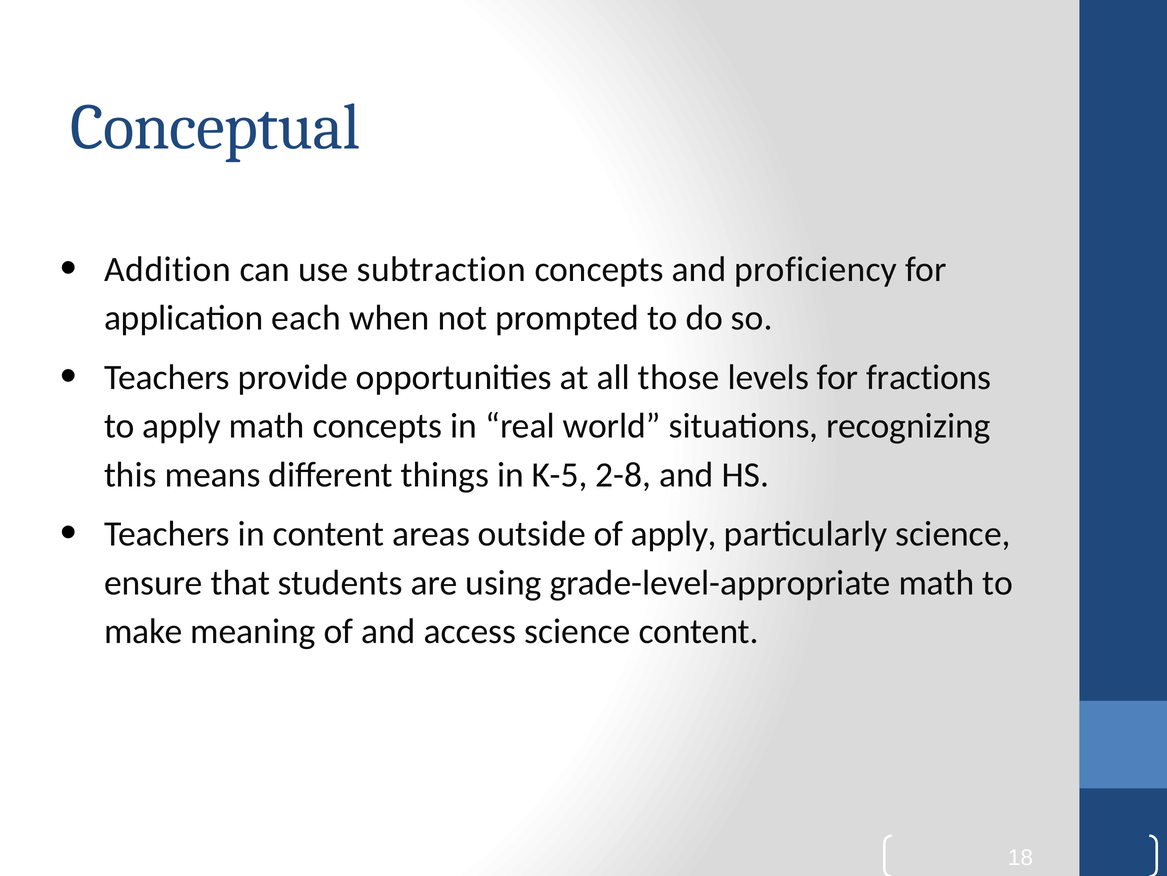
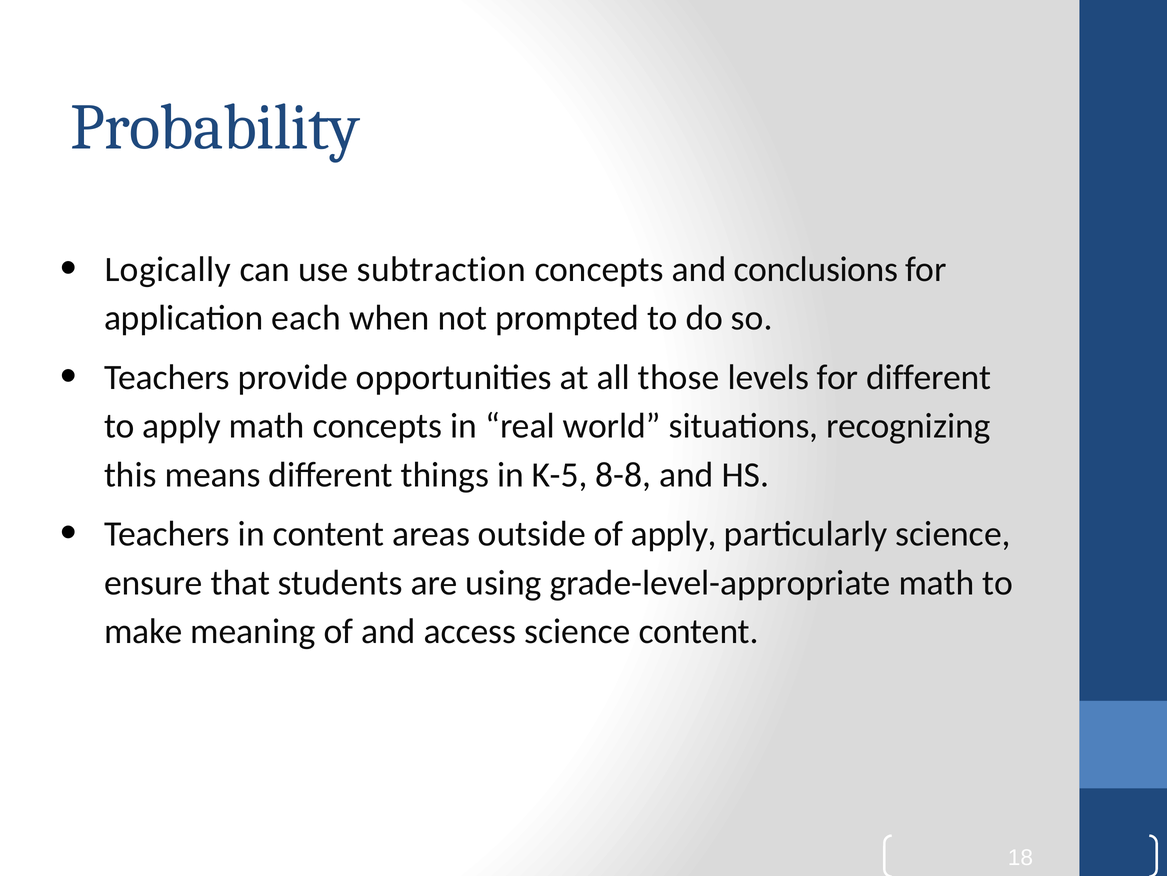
Conceptual: Conceptual -> Probability
Addition: Addition -> Logically
proficiency: proficiency -> conclusions
for fractions: fractions -> different
2-8: 2-8 -> 8-8
